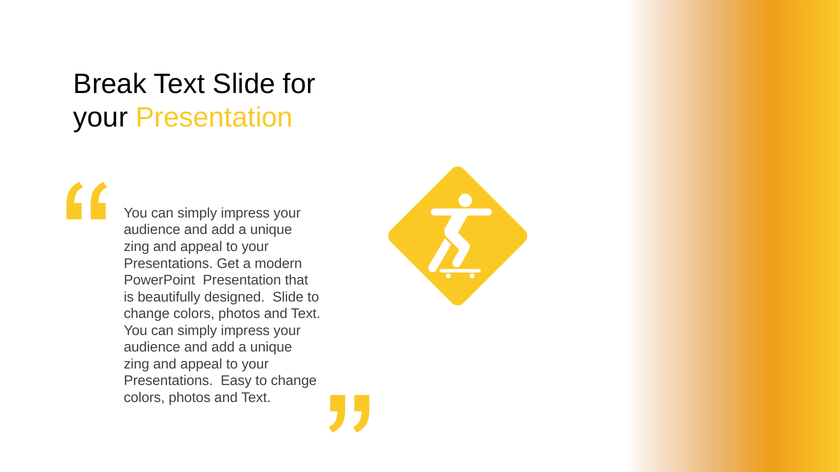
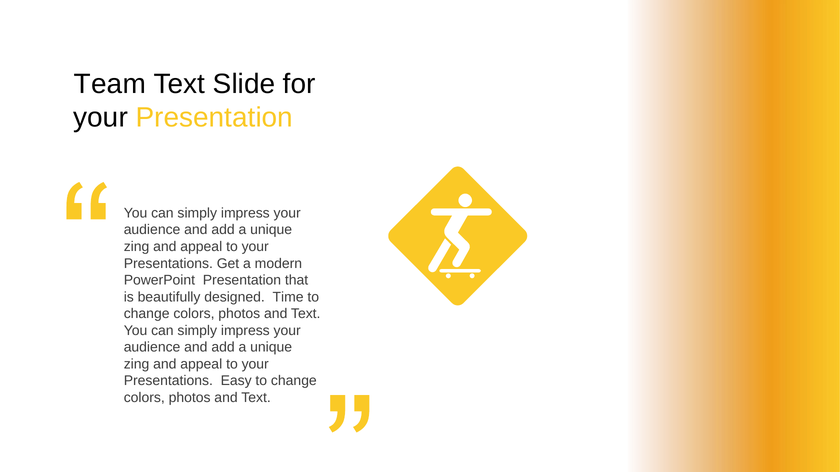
Break: Break -> Team
designed Slide: Slide -> Time
